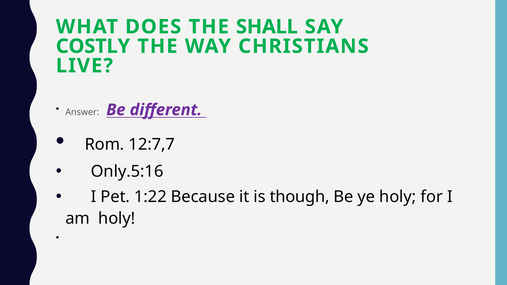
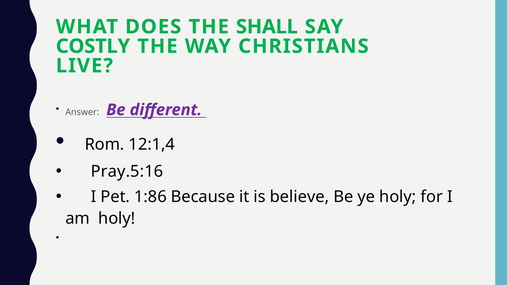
12:7,7: 12:7,7 -> 12:1,4
Only.5:16: Only.5:16 -> Pray.5:16
1:22: 1:22 -> 1:86
though: though -> believe
